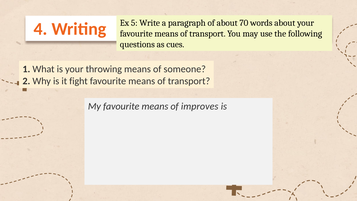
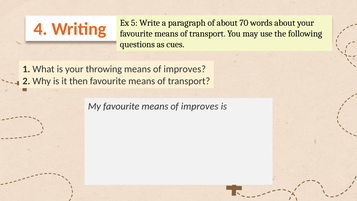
someone at (185, 69): someone -> improves
fight: fight -> then
